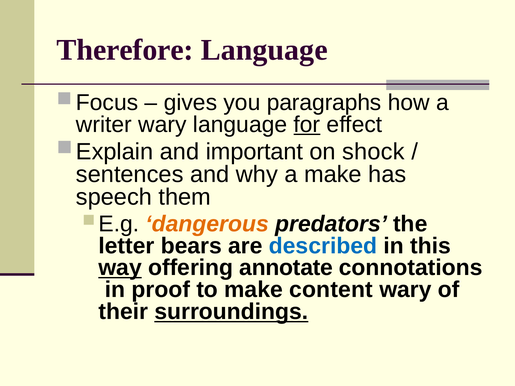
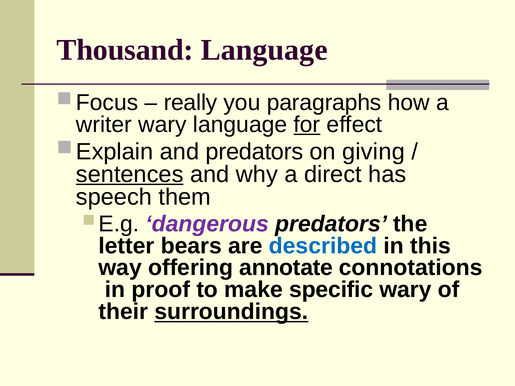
Therefore: Therefore -> Thousand
gives: gives -> really
and important: important -> predators
shock: shock -> giving
sentences underline: none -> present
a make: make -> direct
dangerous colour: orange -> purple
way underline: present -> none
content: content -> specific
